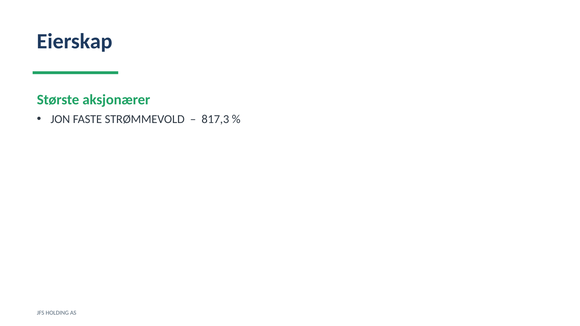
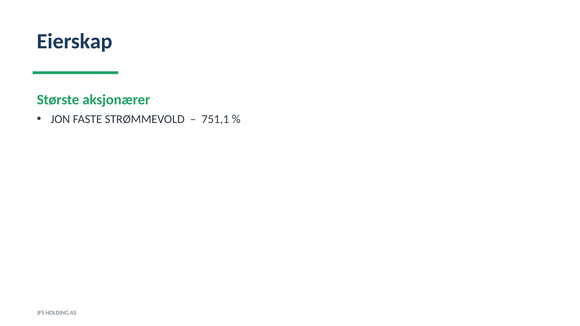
817,3: 817,3 -> 751,1
